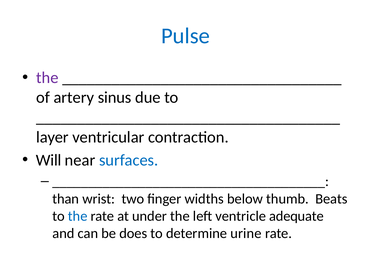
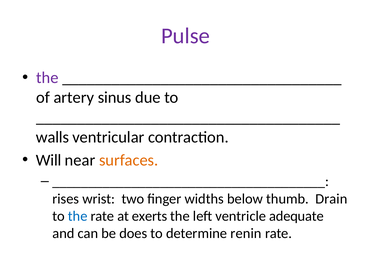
Pulse colour: blue -> purple
layer: layer -> walls
surfaces colour: blue -> orange
than: than -> rises
Beats: Beats -> Drain
under: under -> exerts
urine: urine -> renin
